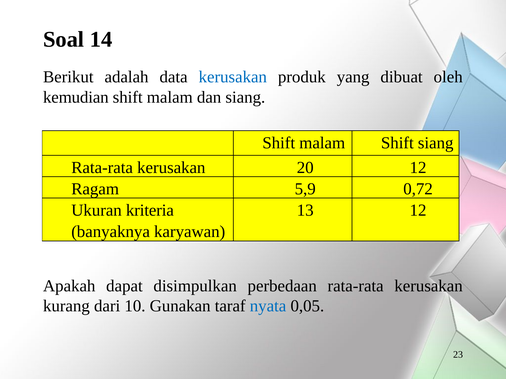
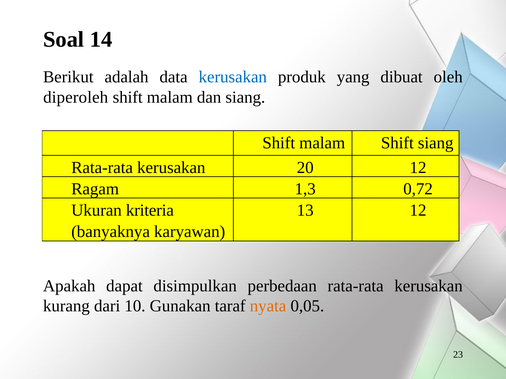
kemudian: kemudian -> diperoleh
5,9: 5,9 -> 1,3
nyata colour: blue -> orange
